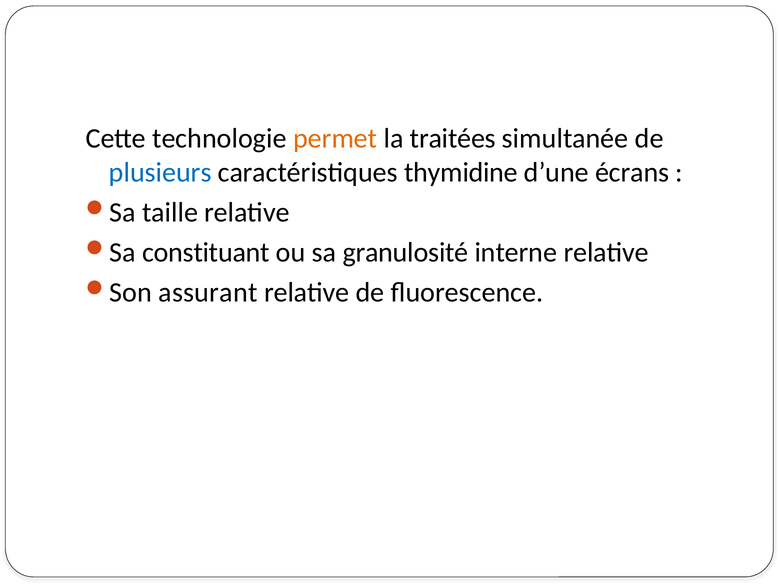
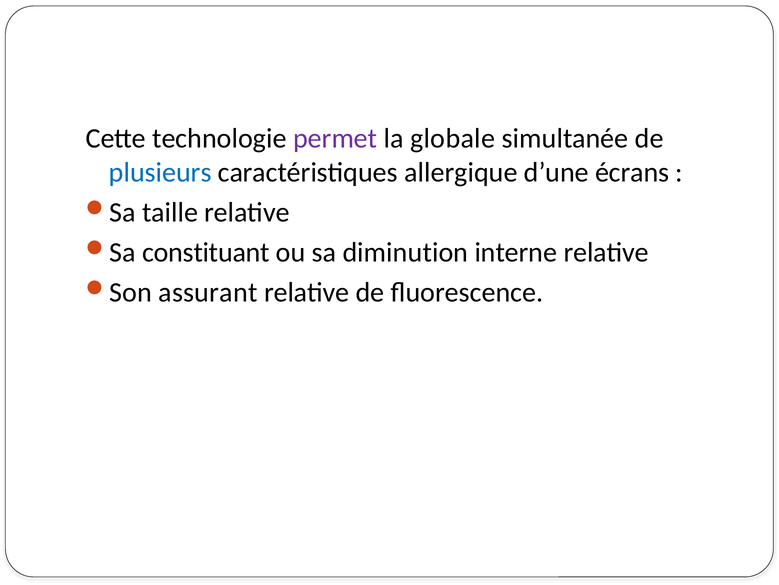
permet colour: orange -> purple
traitées: traitées -> globale
thymidine: thymidine -> allergique
granulosité: granulosité -> diminution
